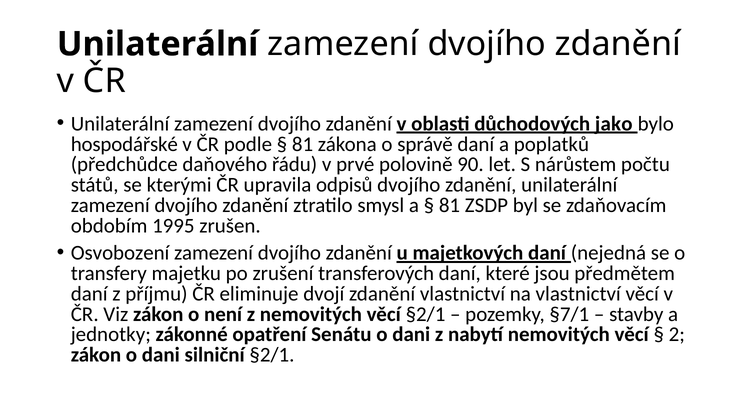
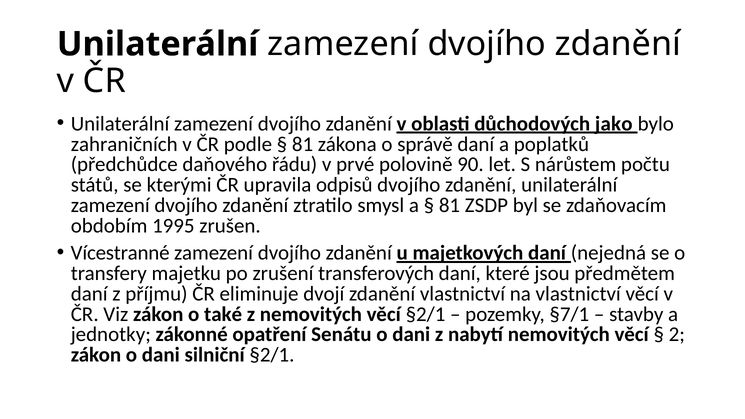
hospodářské: hospodářské -> zahraničních
Osvobození: Osvobození -> Vícestranné
není: není -> také
